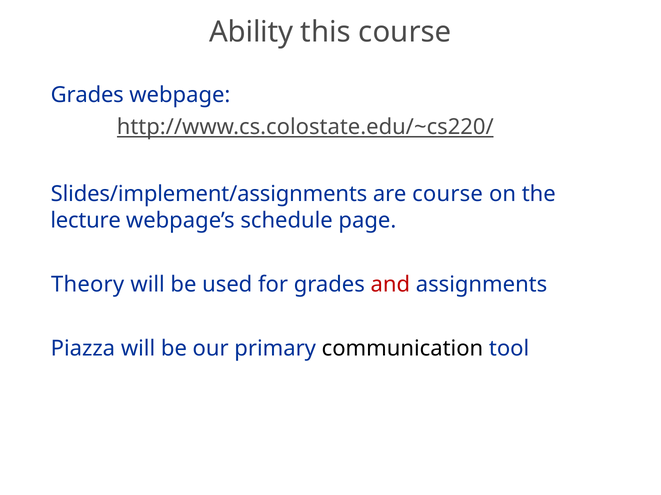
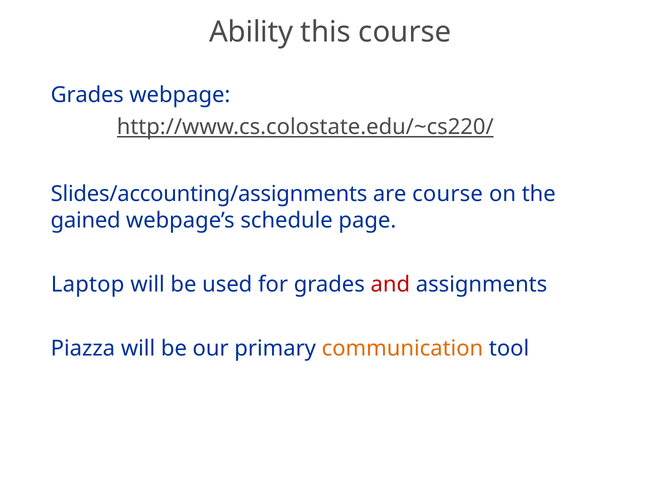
Slides/implement/assignments: Slides/implement/assignments -> Slides/accounting/assignments
lecture: lecture -> gained
Theory: Theory -> Laptop
communication colour: black -> orange
